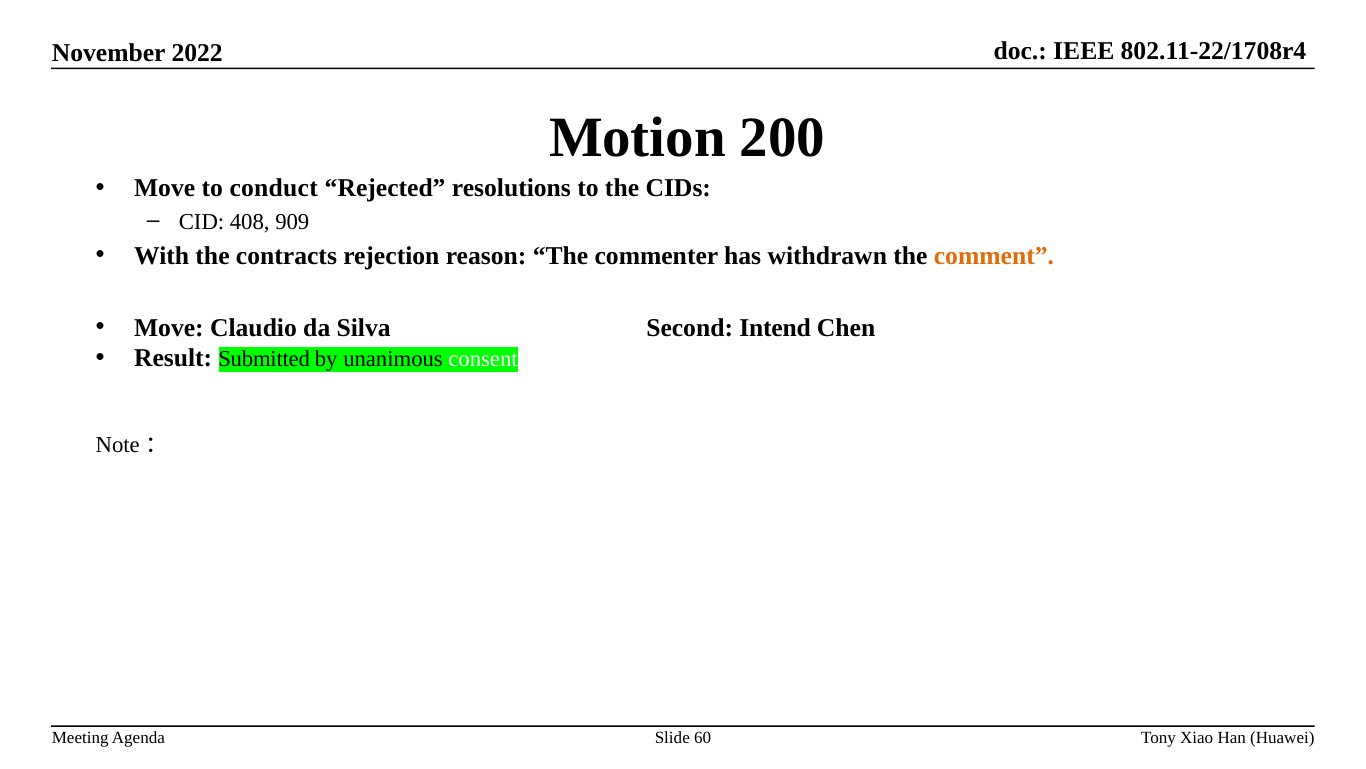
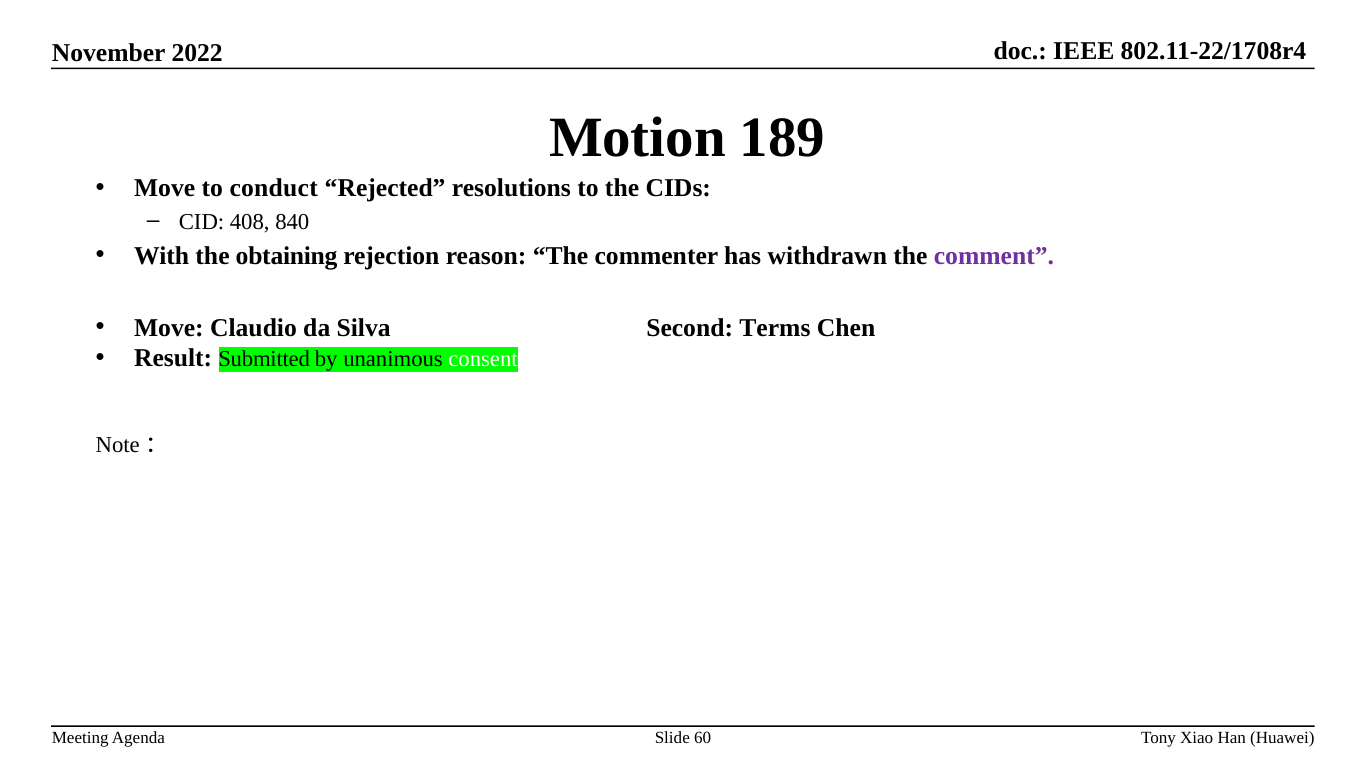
200: 200 -> 189
909: 909 -> 840
contracts: contracts -> obtaining
comment colour: orange -> purple
Intend: Intend -> Terms
